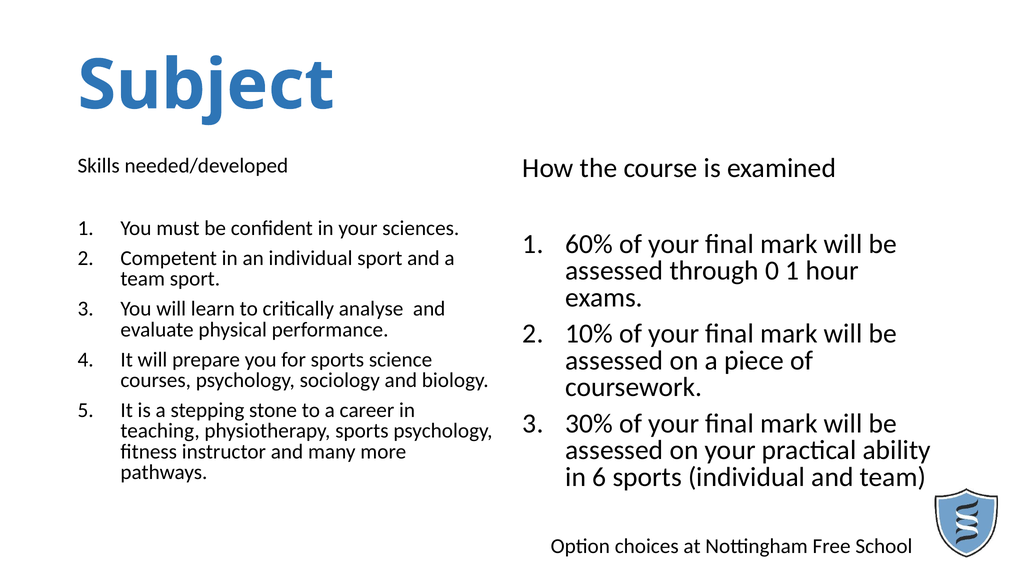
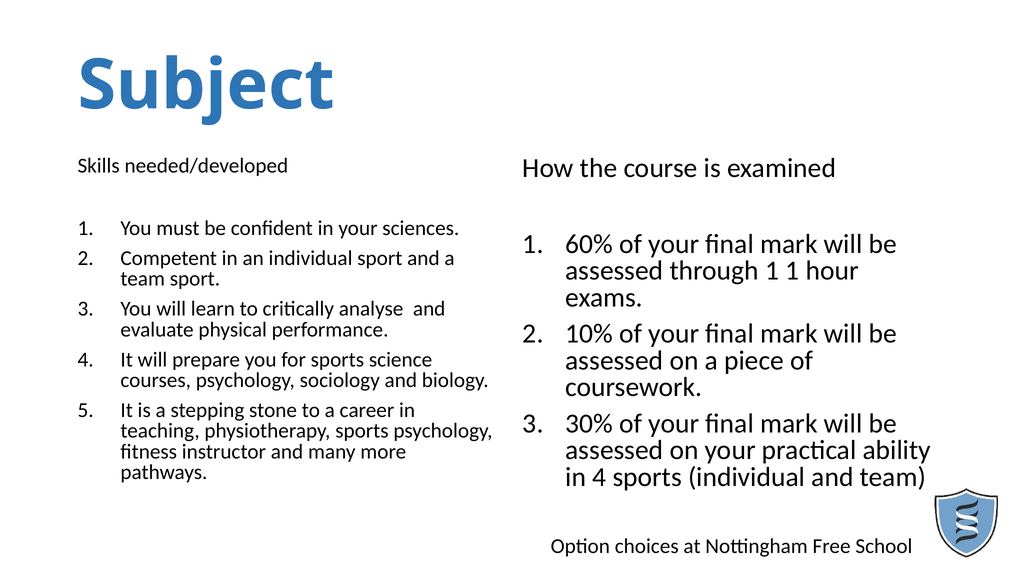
through 0: 0 -> 1
in 6: 6 -> 4
